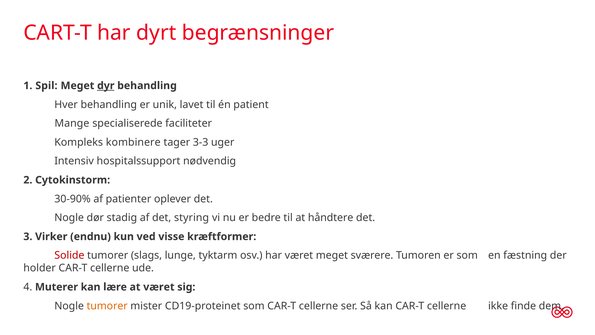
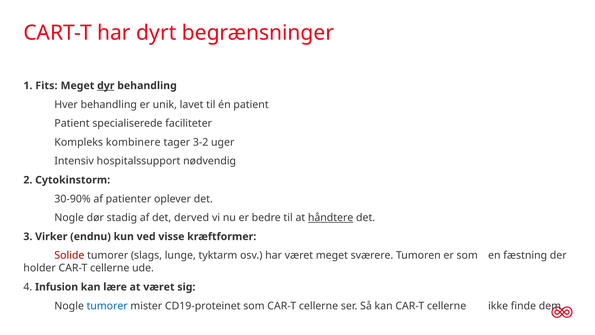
Spil: Spil -> Fits
Mange at (72, 123): Mange -> Patient
3-3: 3-3 -> 3-2
styring: styring -> derved
håndtere underline: none -> present
Muterer: Muterer -> Infusion
tumorer at (107, 306) colour: orange -> blue
